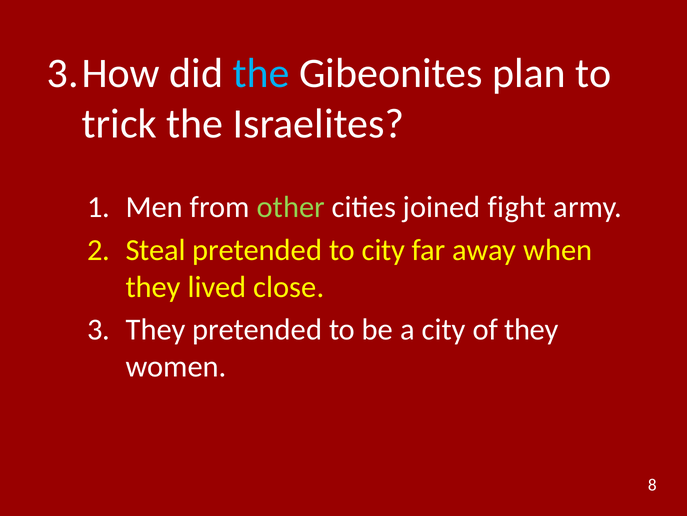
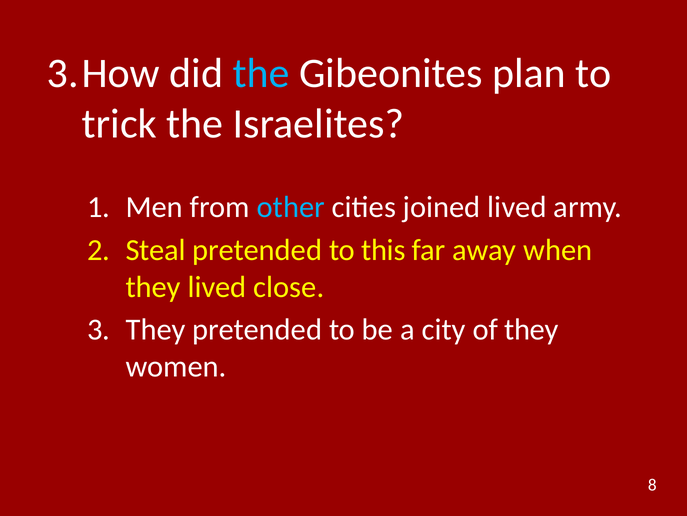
other colour: light green -> light blue
joined fight: fight -> lived
to city: city -> this
